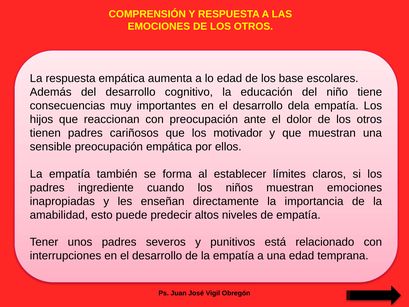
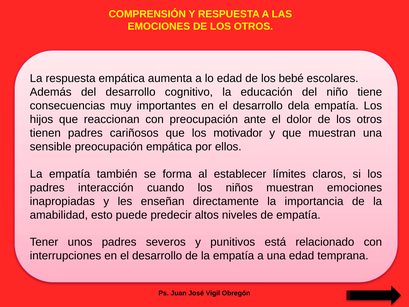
base: base -> bebé
ingrediente: ingrediente -> interacción
